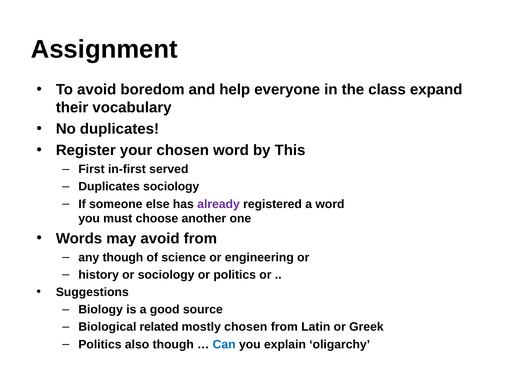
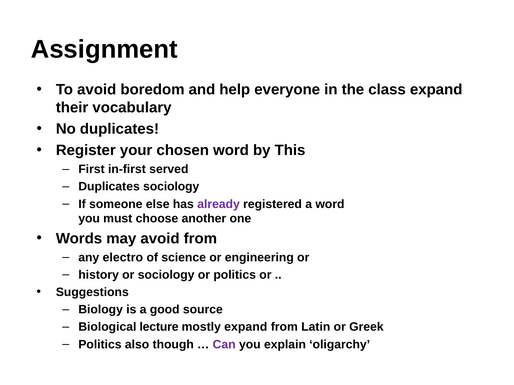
any though: though -> electro
related: related -> lecture
mostly chosen: chosen -> expand
Can colour: blue -> purple
